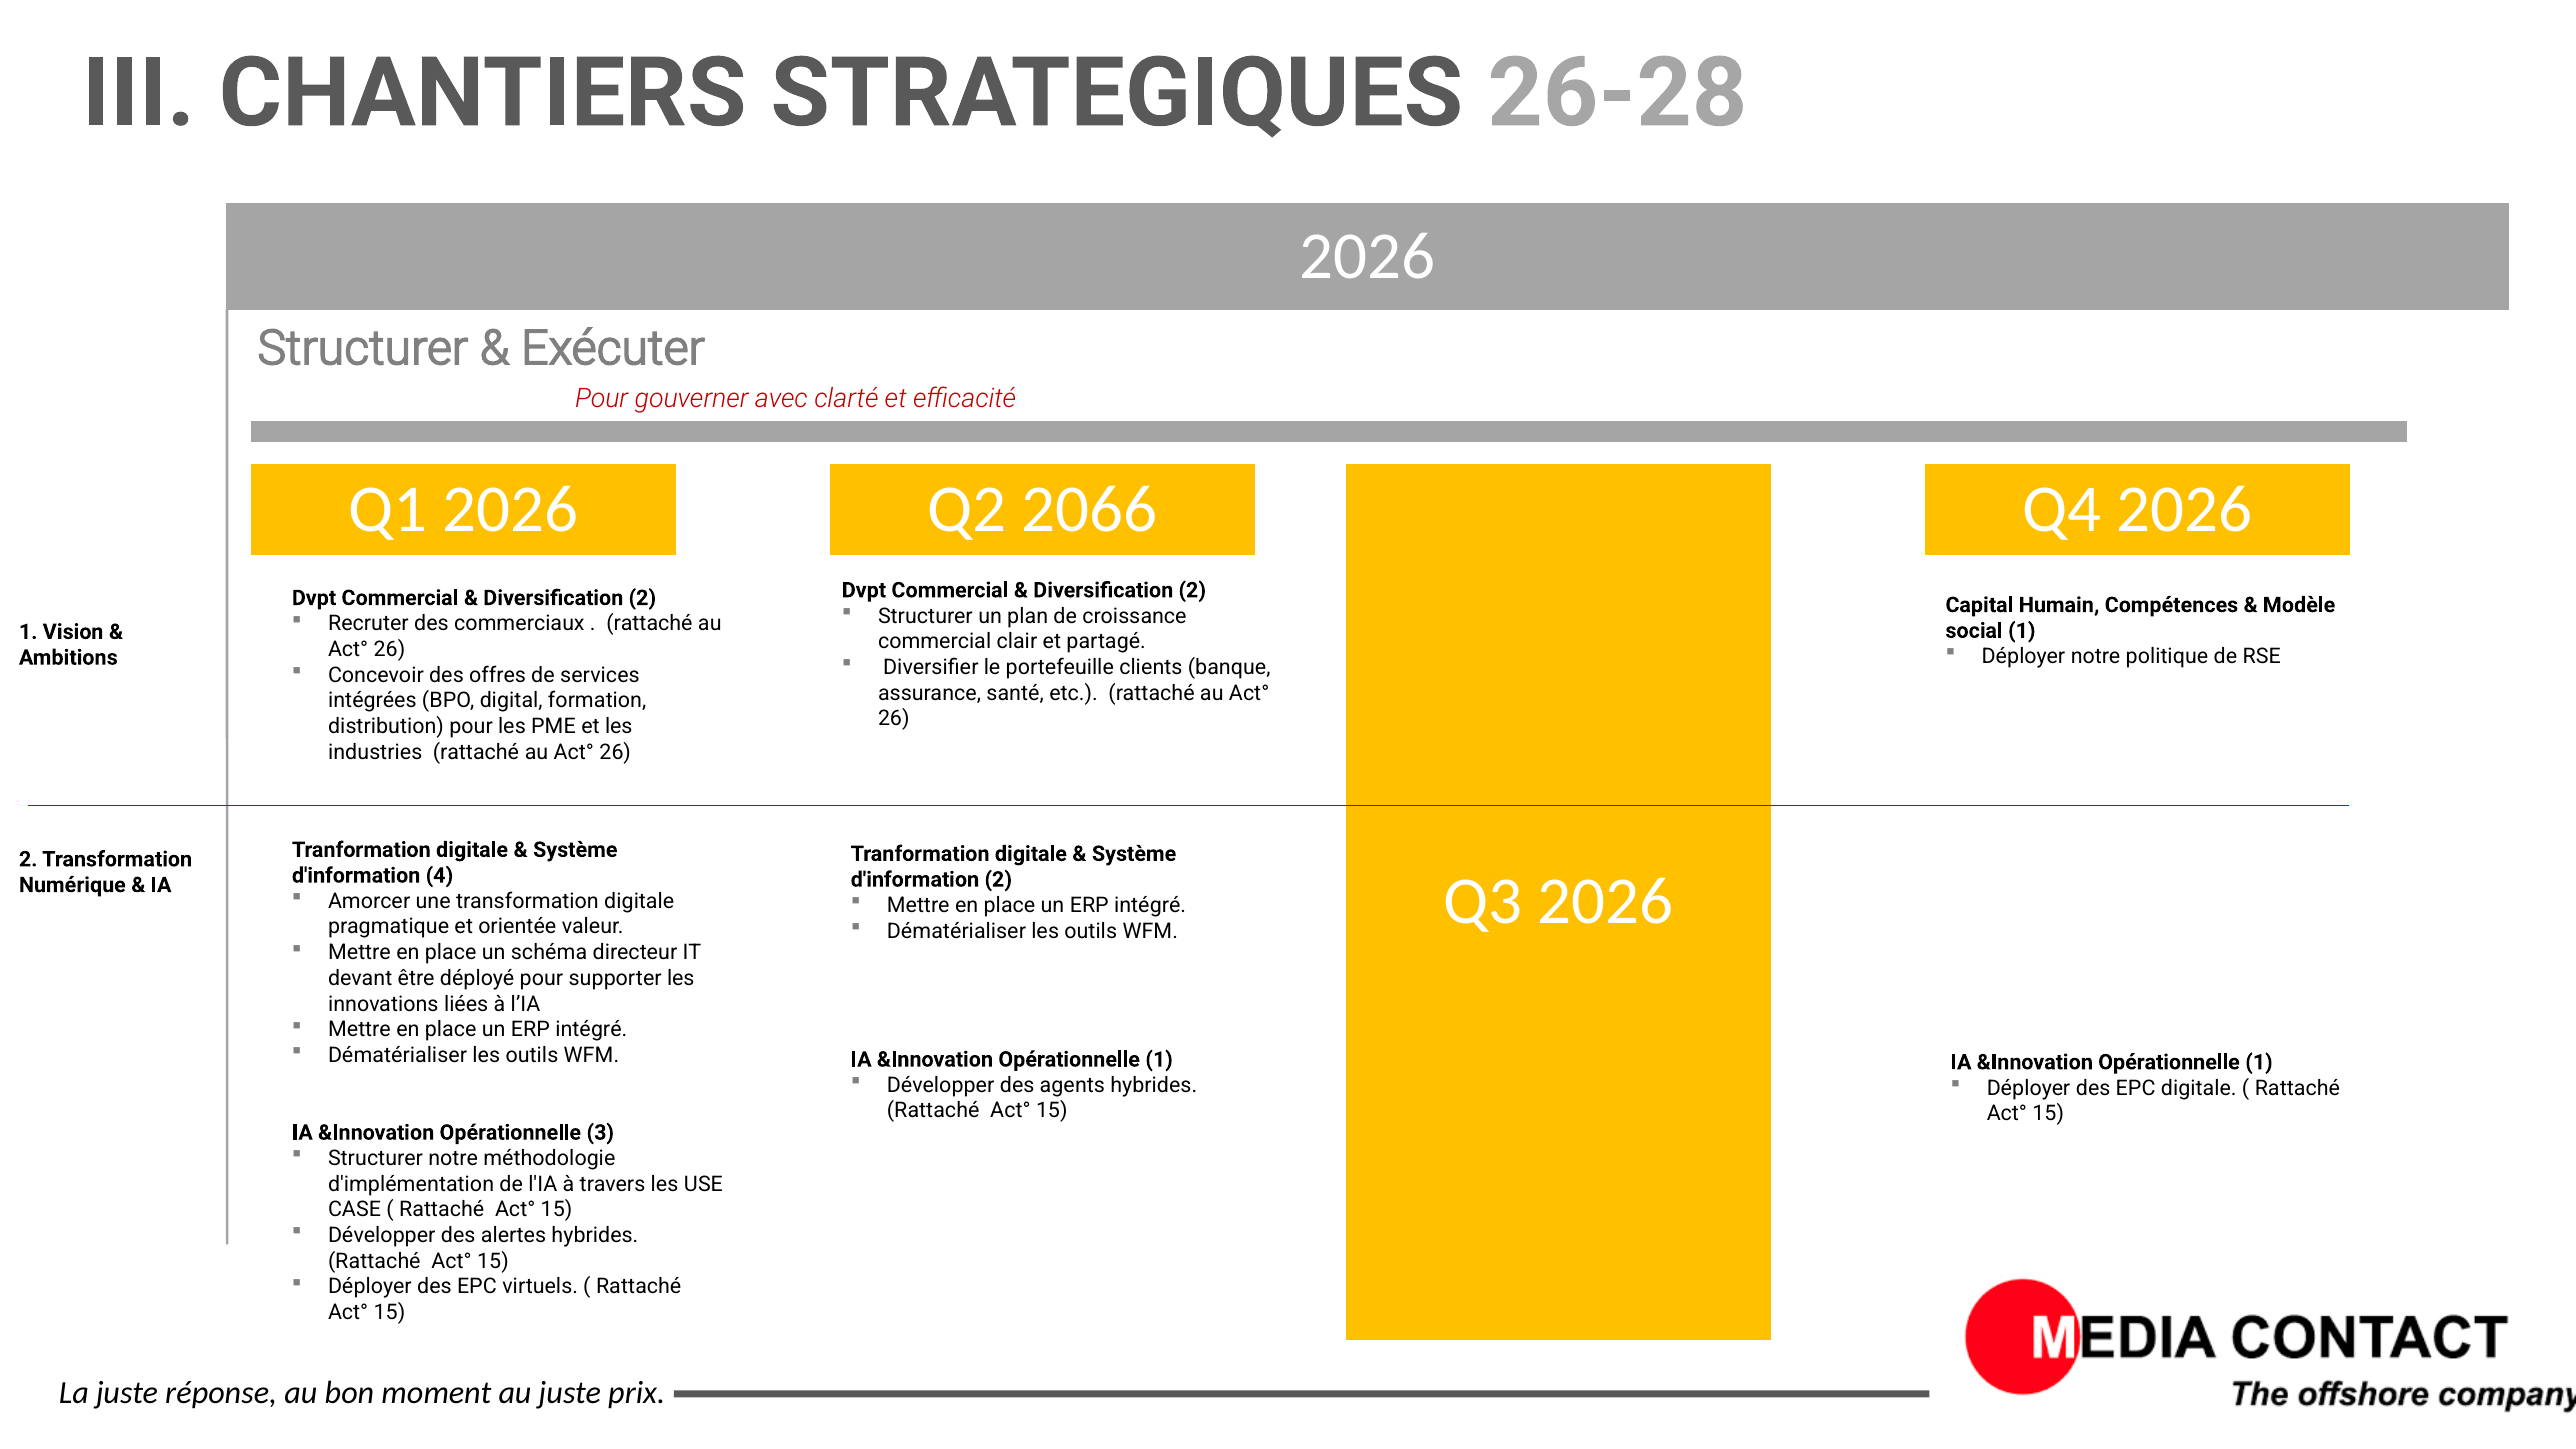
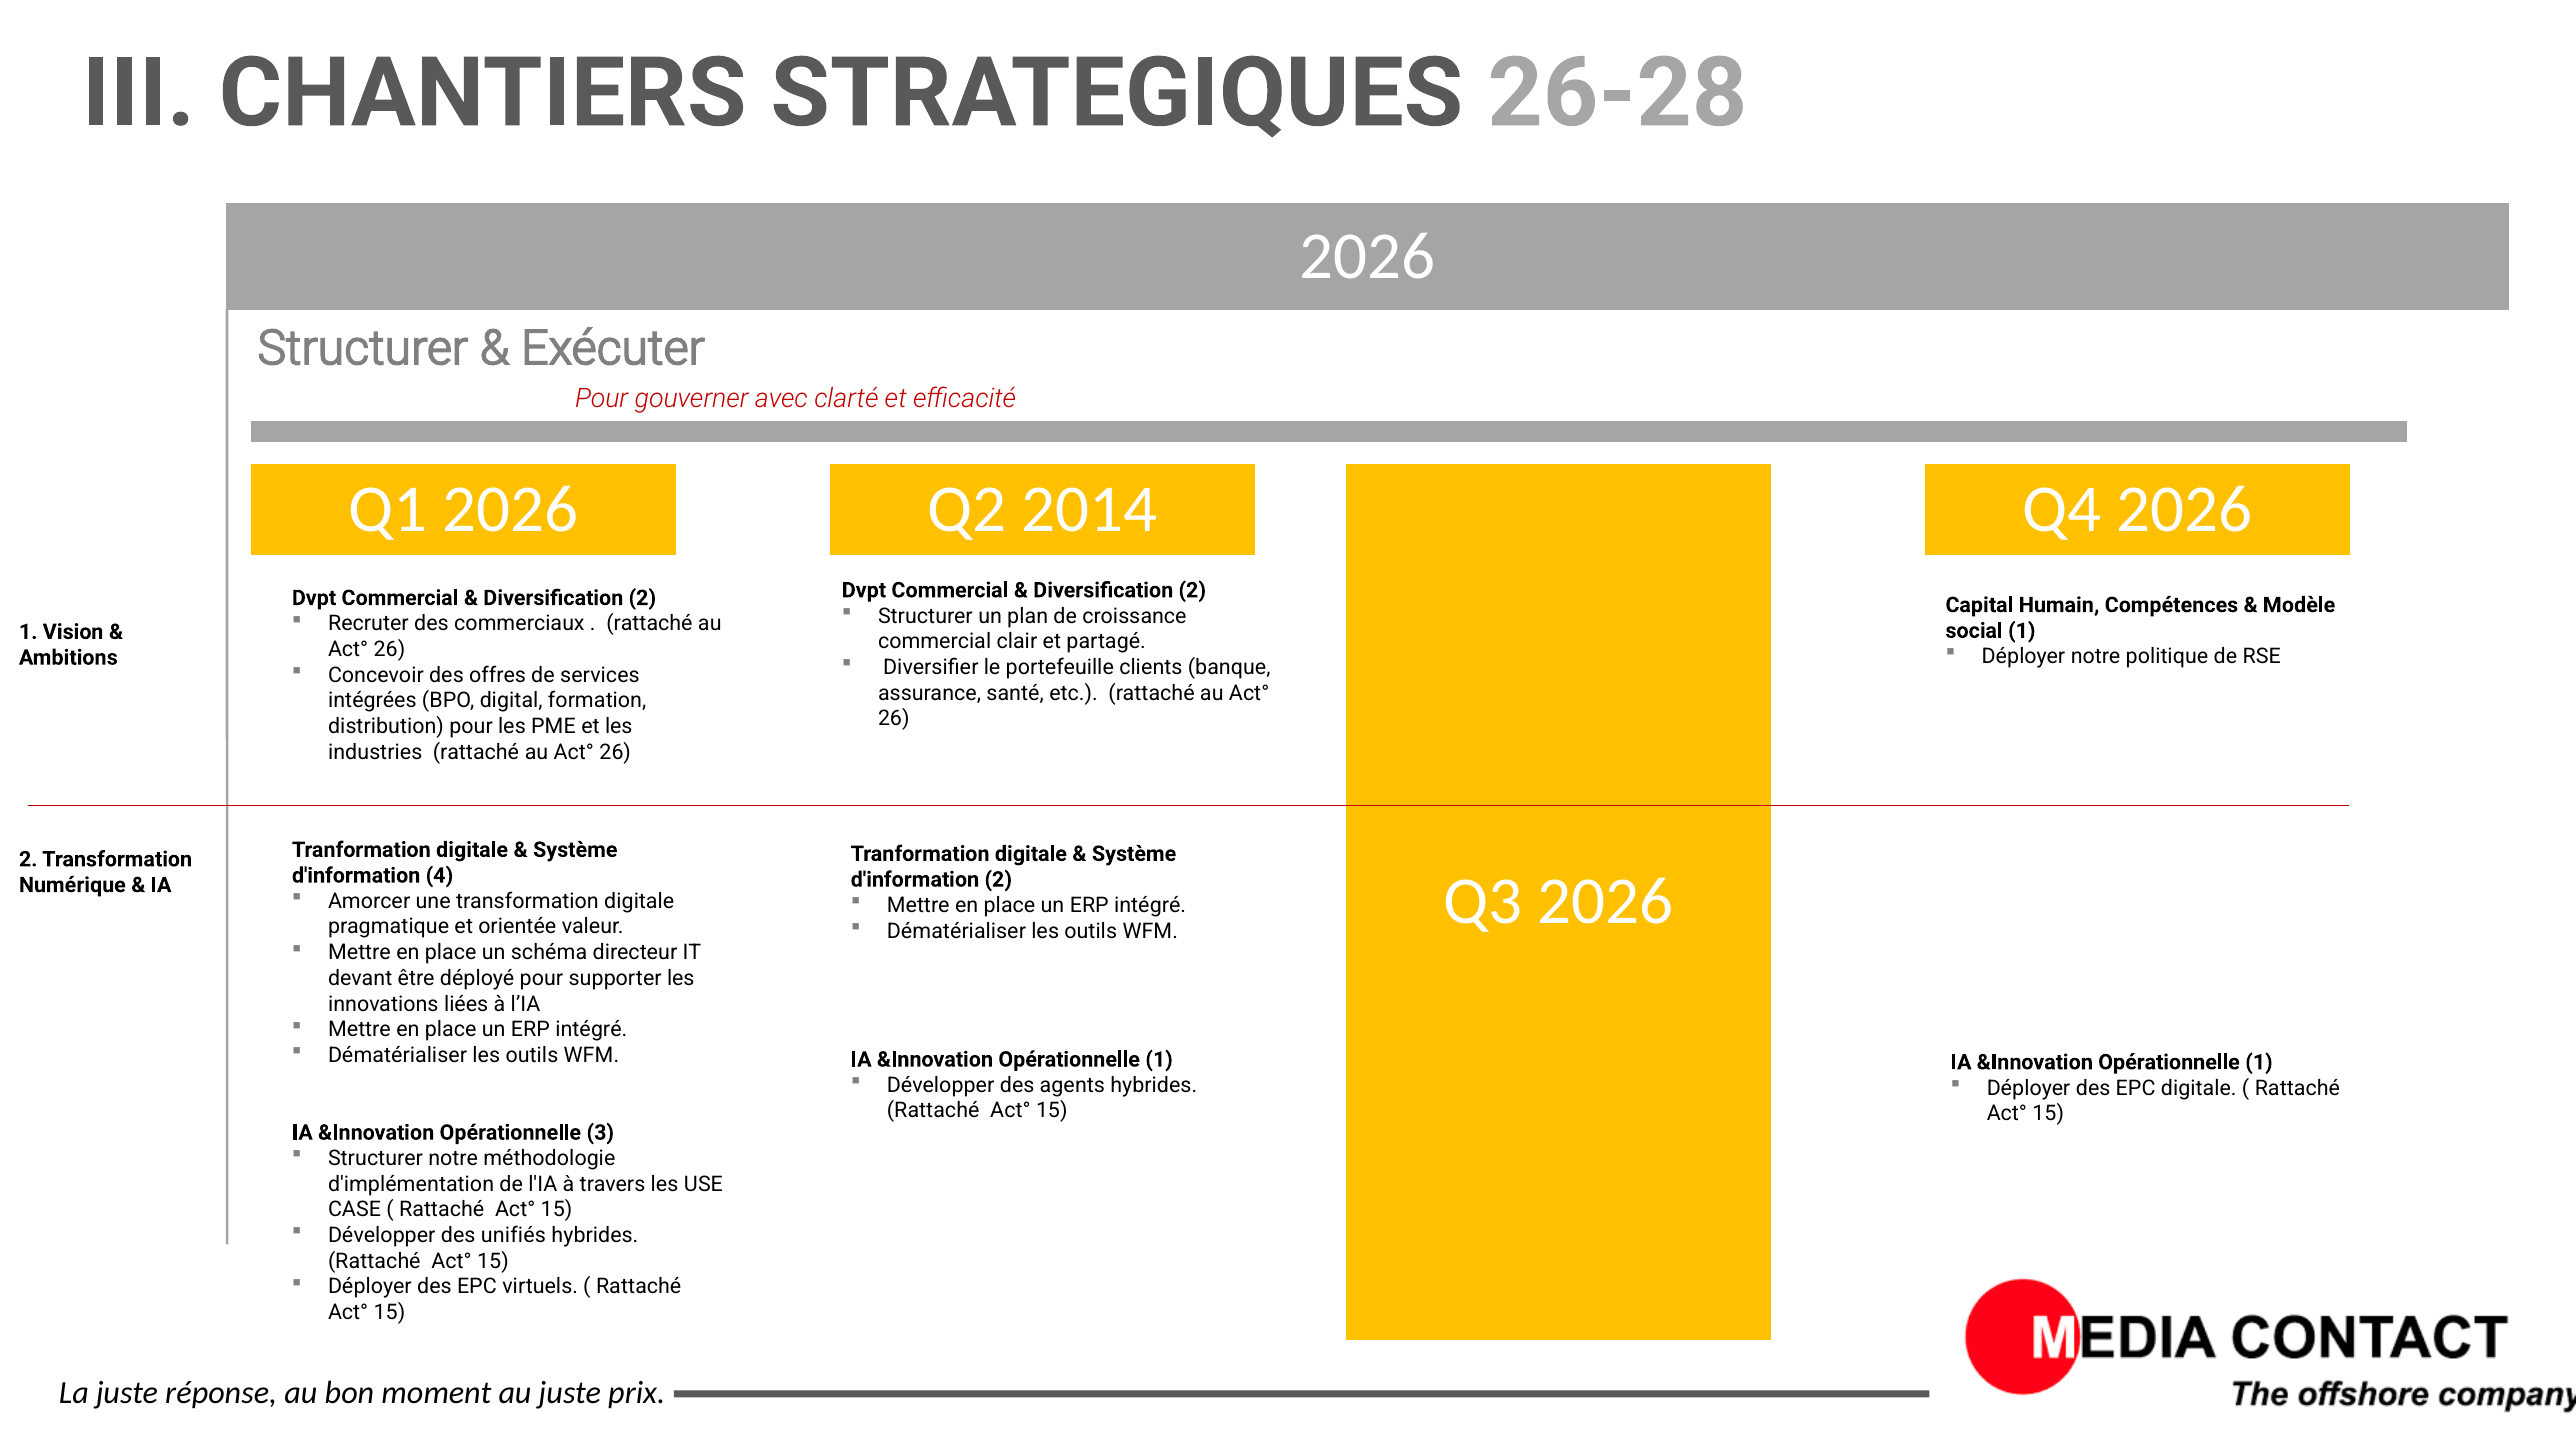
2066: 2066 -> 2014
alertes: alertes -> unifiés
